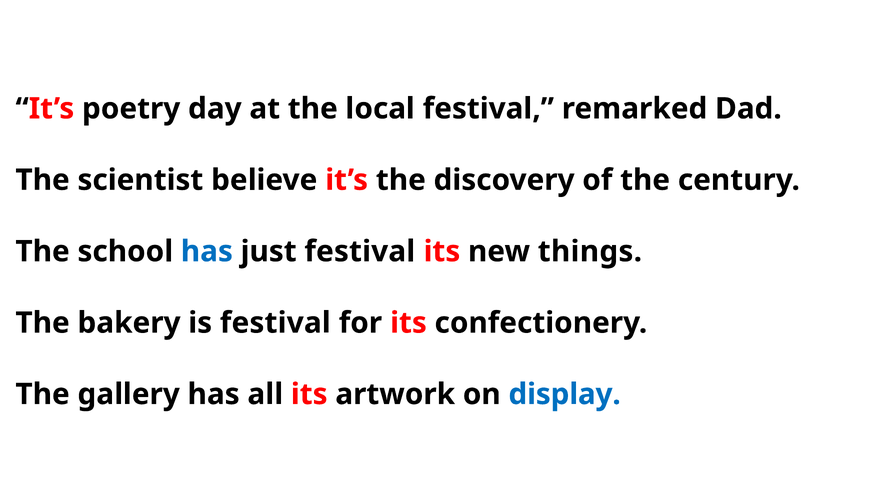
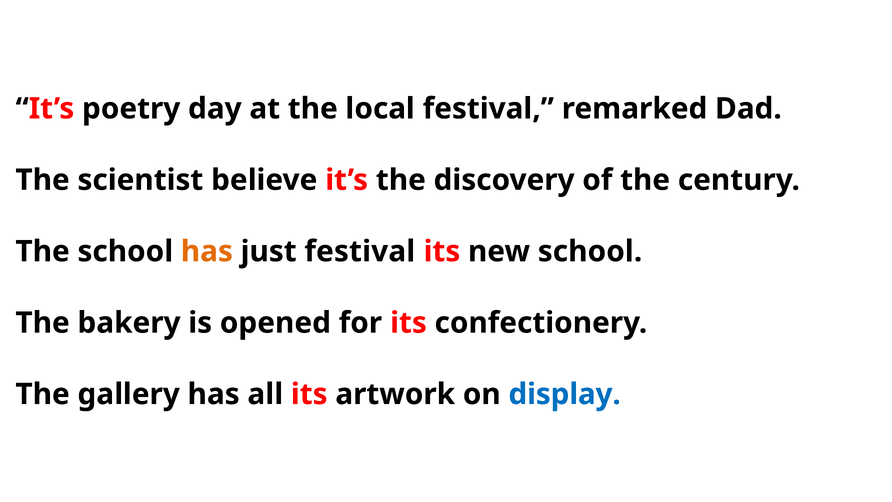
has at (207, 251) colour: blue -> orange
new things: things -> school
is festival: festival -> opened
